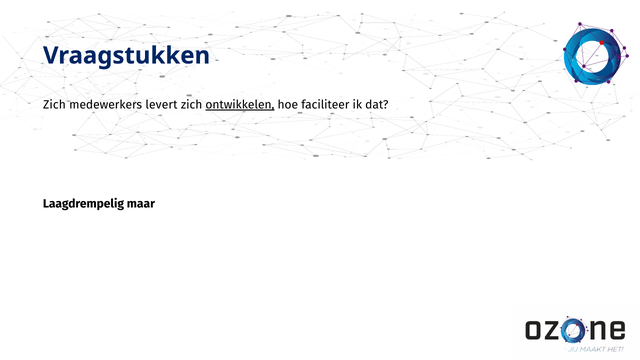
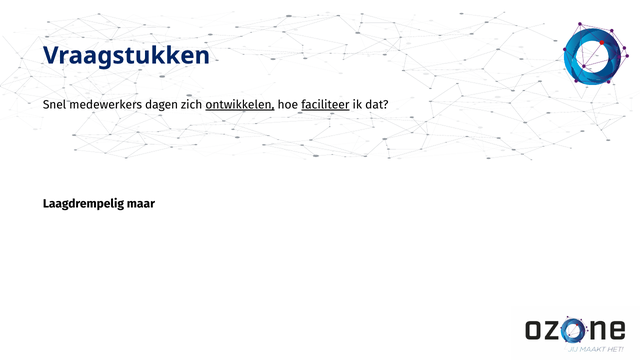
Zich at (54, 105): Zich -> Snel
levert: levert -> dagen
faciliteer underline: none -> present
